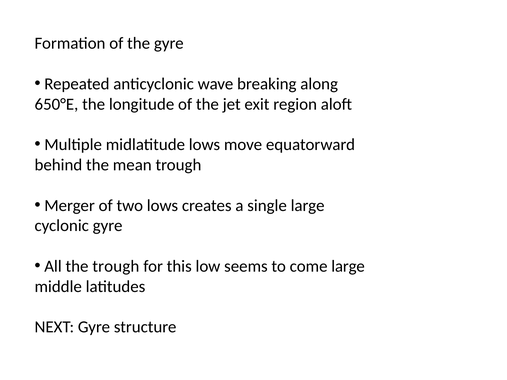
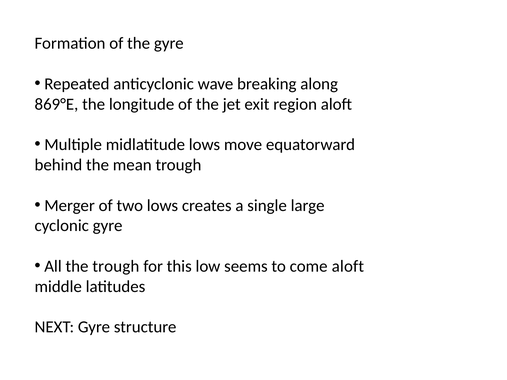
650°E: 650°E -> 869°E
come large: large -> aloft
